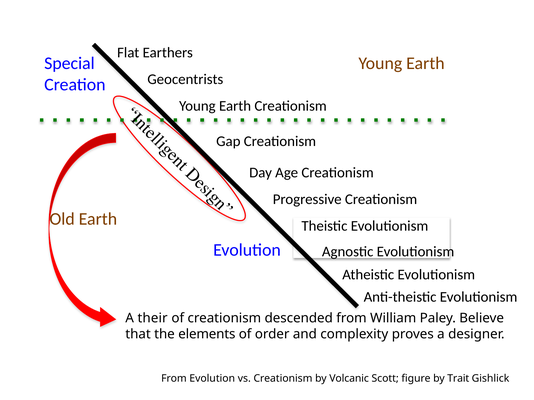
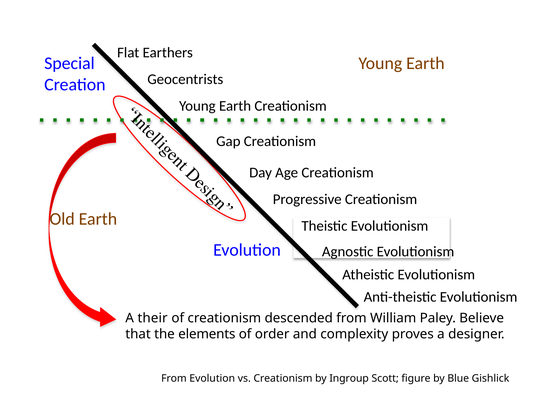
Volcanic: Volcanic -> Ingroup
Trait: Trait -> Blue
